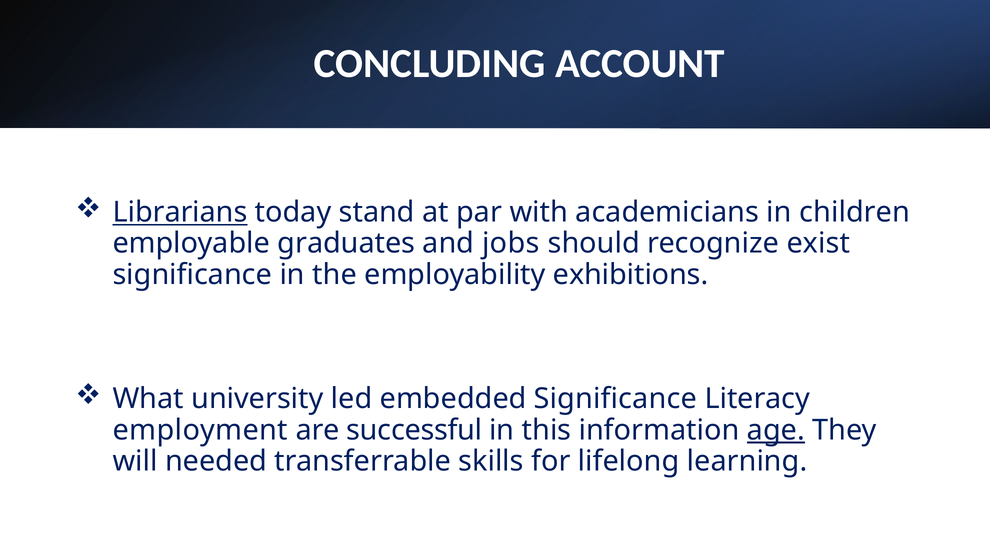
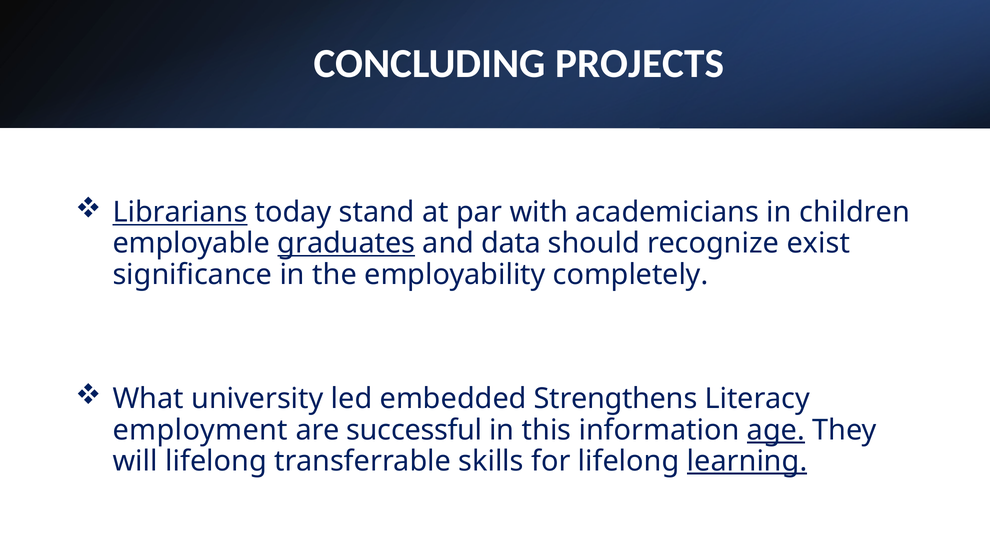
ACCOUNT: ACCOUNT -> PROJECTS
graduates underline: none -> present
jobs: jobs -> data
exhibitions: exhibitions -> completely
embedded Significance: Significance -> Strengthens
will needed: needed -> lifelong
learning underline: none -> present
